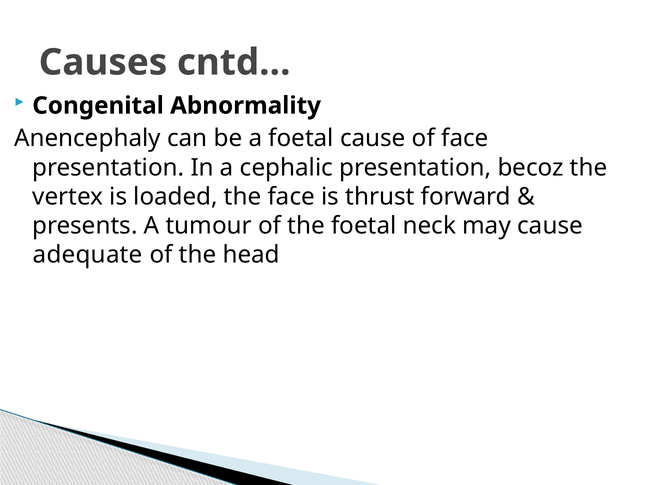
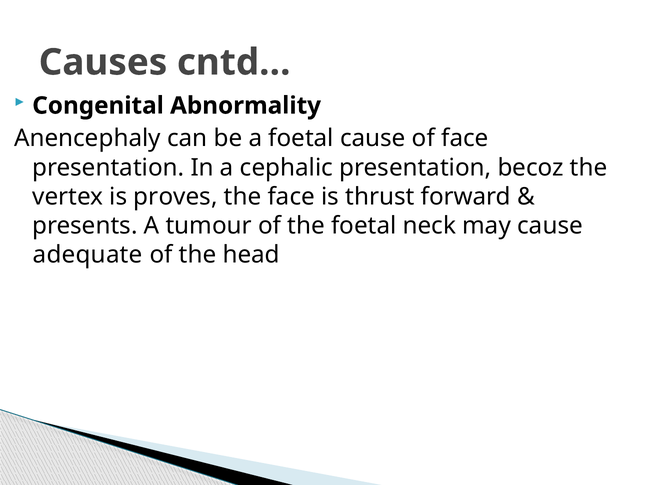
loaded: loaded -> proves
